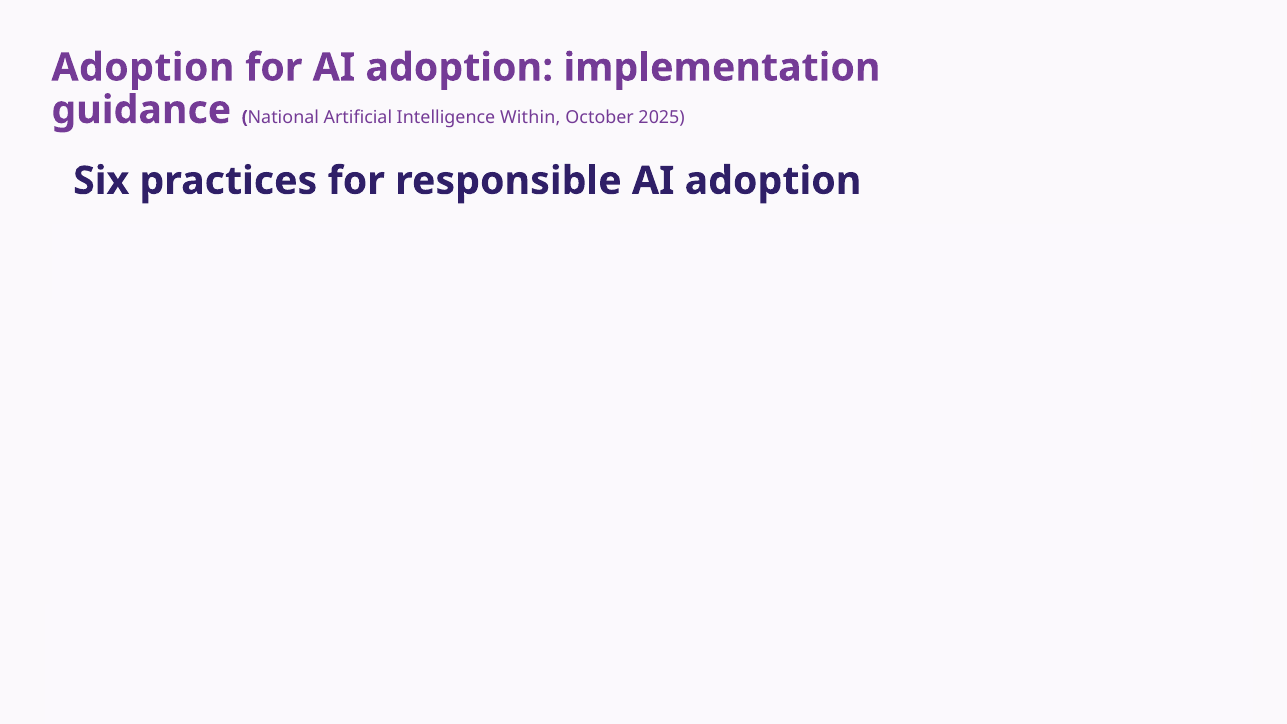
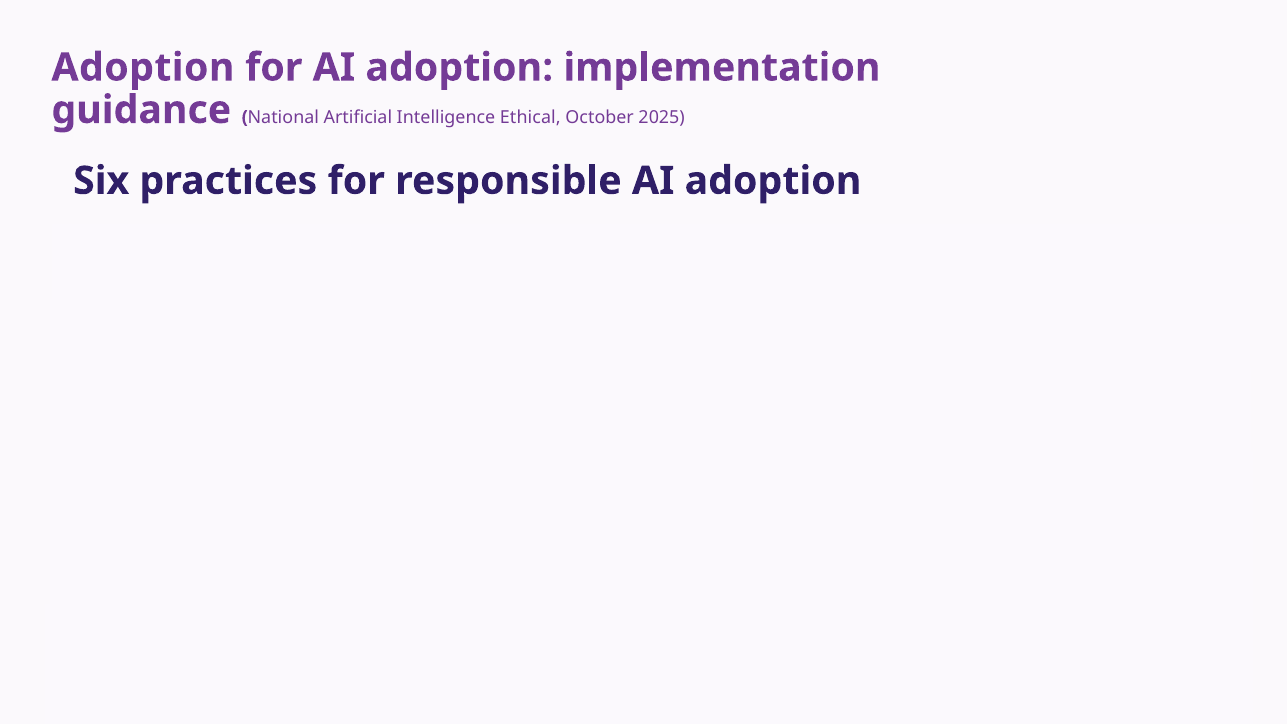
Within: Within -> Ethical
